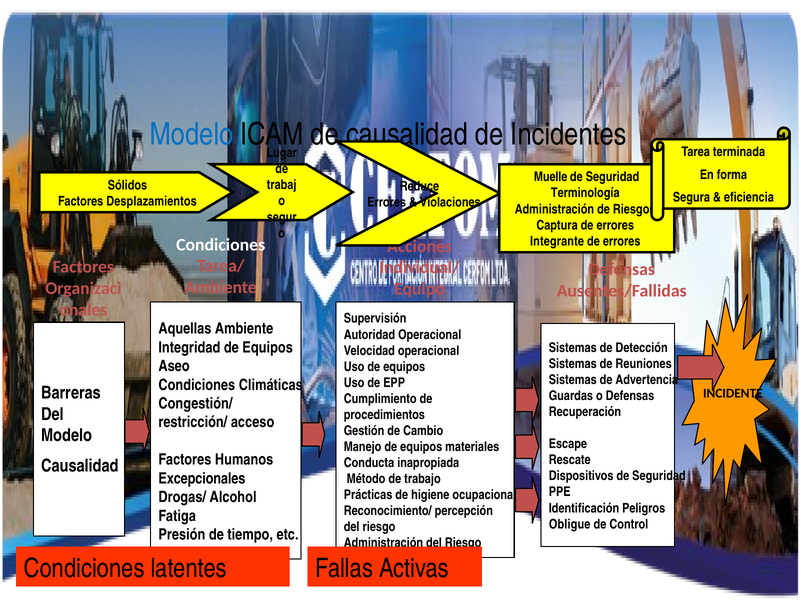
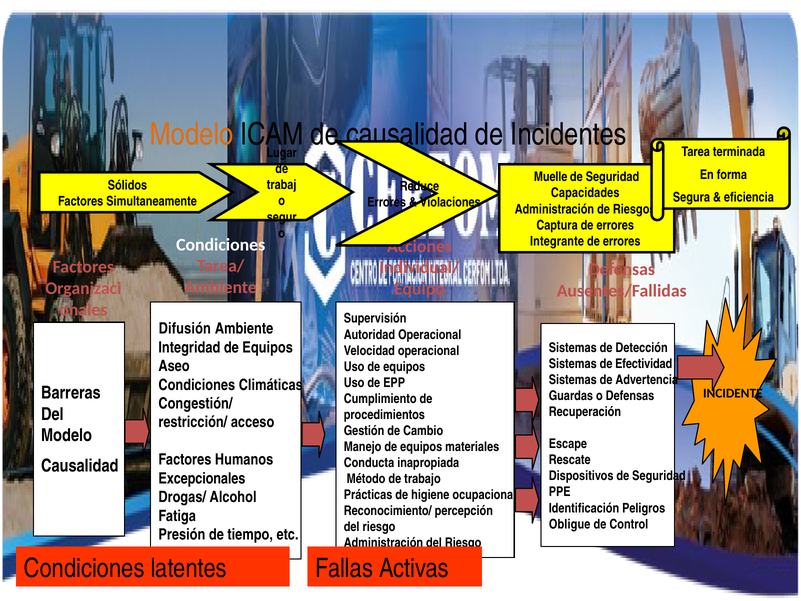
Modelo at (192, 135) colour: blue -> orange
Terminología: Terminología -> Capacidades
Desplazamientos: Desplazamientos -> Simultaneamente
Aquellas: Aquellas -> Difusión
Reuniones: Reuniones -> Efectividad
